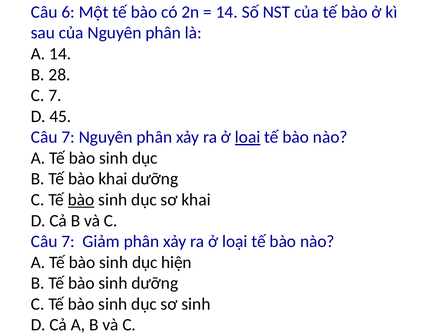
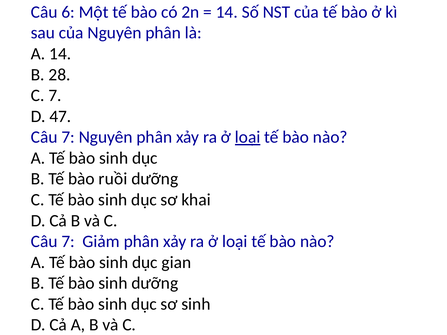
45: 45 -> 47
bào khai: khai -> ruồi
bào at (81, 200) underline: present -> none
hiện: hiện -> gian
